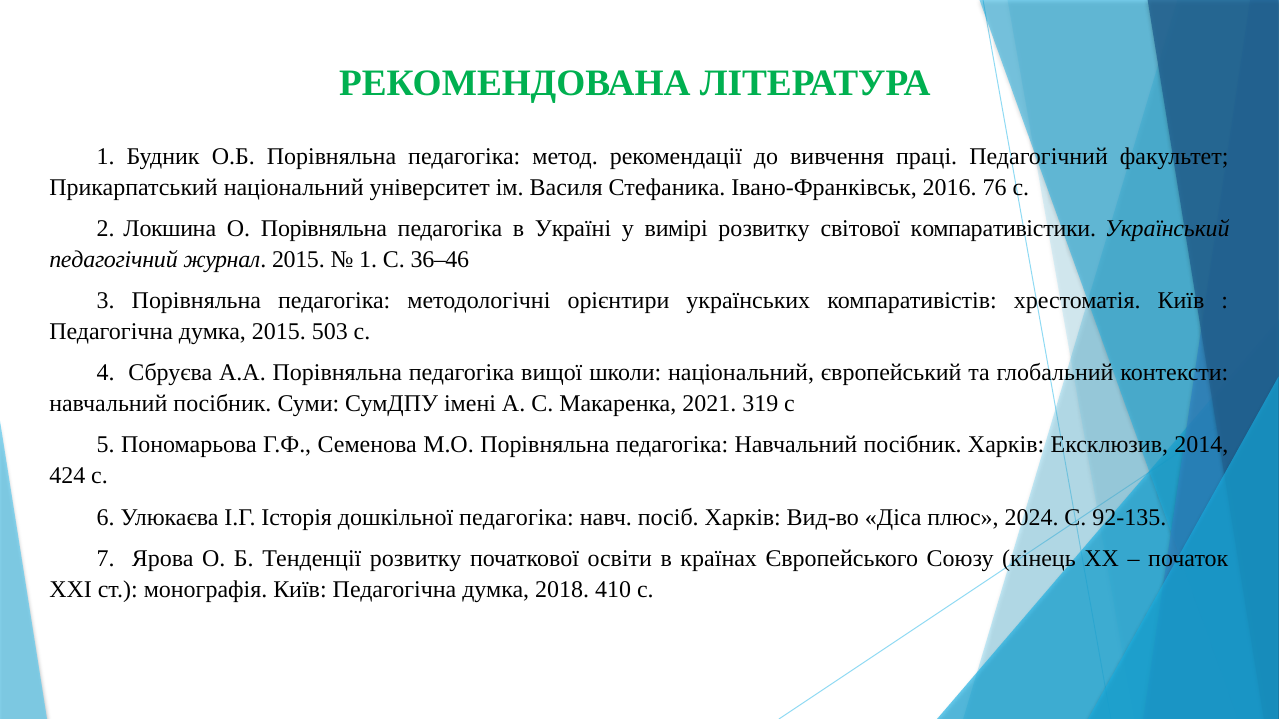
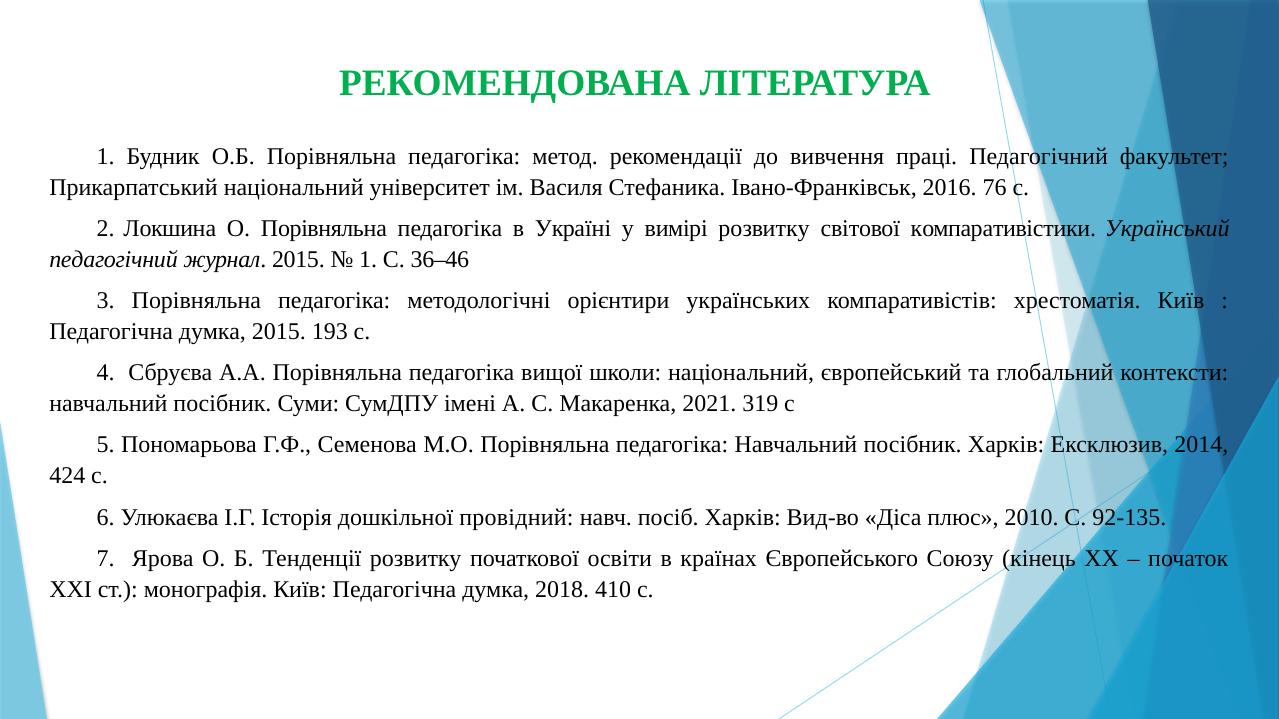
503: 503 -> 193
дошкільної педагогіка: педагогіка -> провідний
2024: 2024 -> 2010
